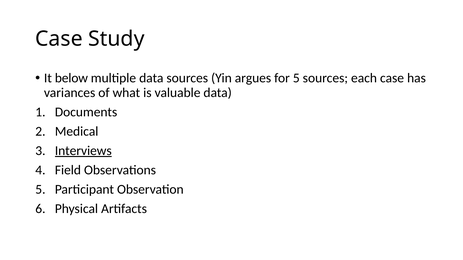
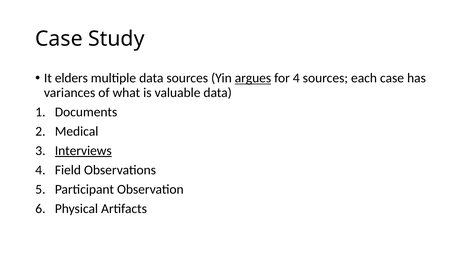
below: below -> elders
argues underline: none -> present
for 5: 5 -> 4
